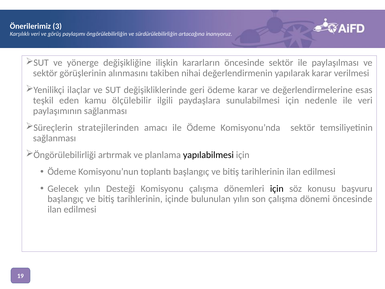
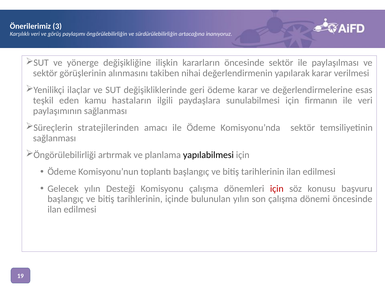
ölçülebilir: ölçülebilir -> hastaların
nedenle: nedenle -> firmanın
için at (277, 188) colour: black -> red
